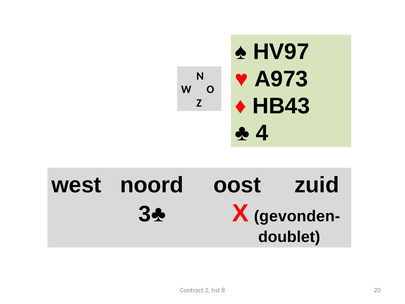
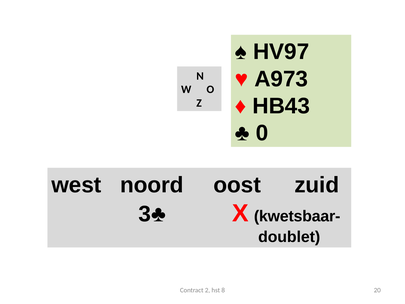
4: 4 -> 0
gevonden-: gevonden- -> kwetsbaar-
